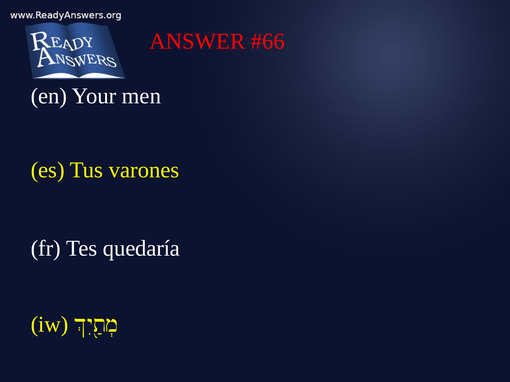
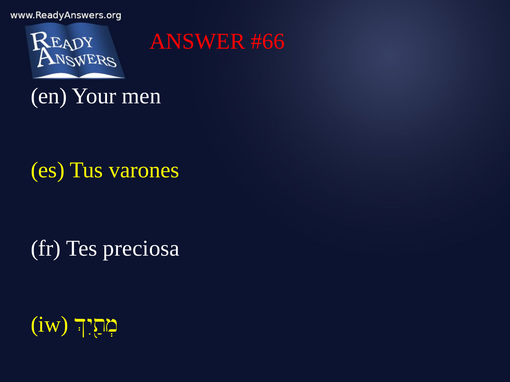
quedaría: quedaría -> preciosa
